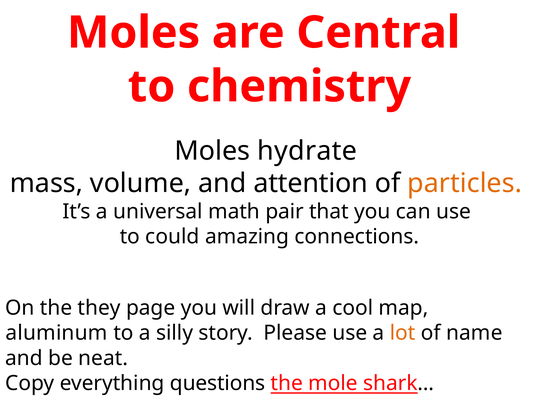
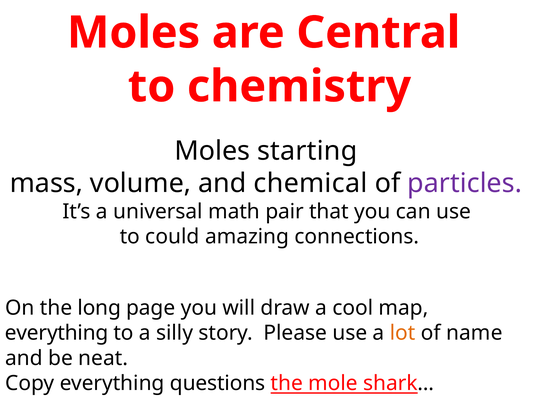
hydrate: hydrate -> starting
attention: attention -> chemical
particles colour: orange -> purple
they: they -> long
aluminum at (57, 333): aluminum -> everything
